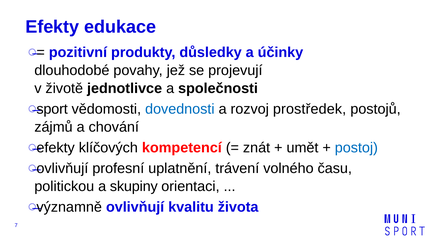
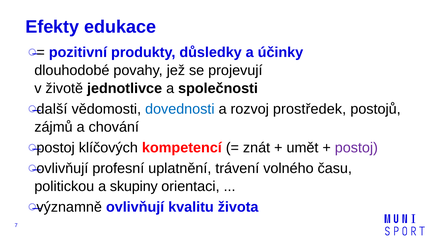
sport: sport -> další
efekty at (56, 147): efekty -> postoj
postoj at (356, 147) colour: blue -> purple
